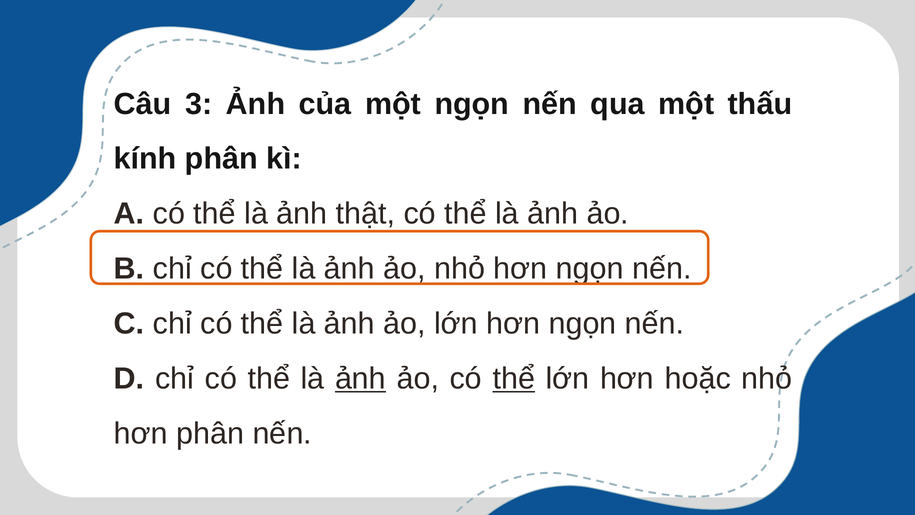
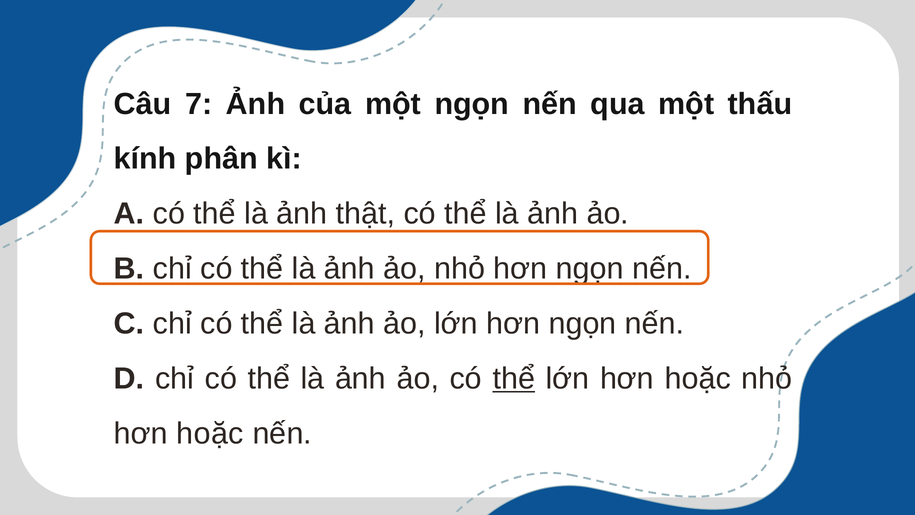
3: 3 -> 7
ảnh at (360, 378) underline: present -> none
phân at (210, 433): phân -> hoặc
